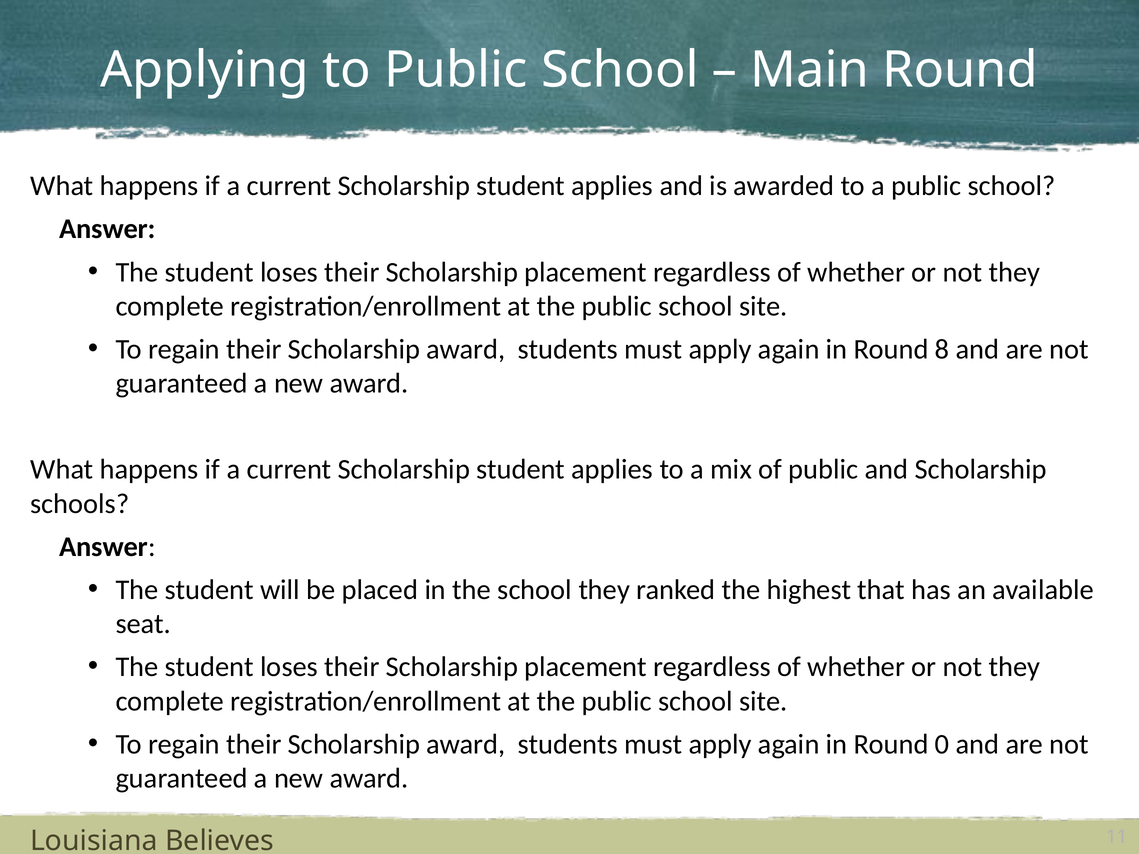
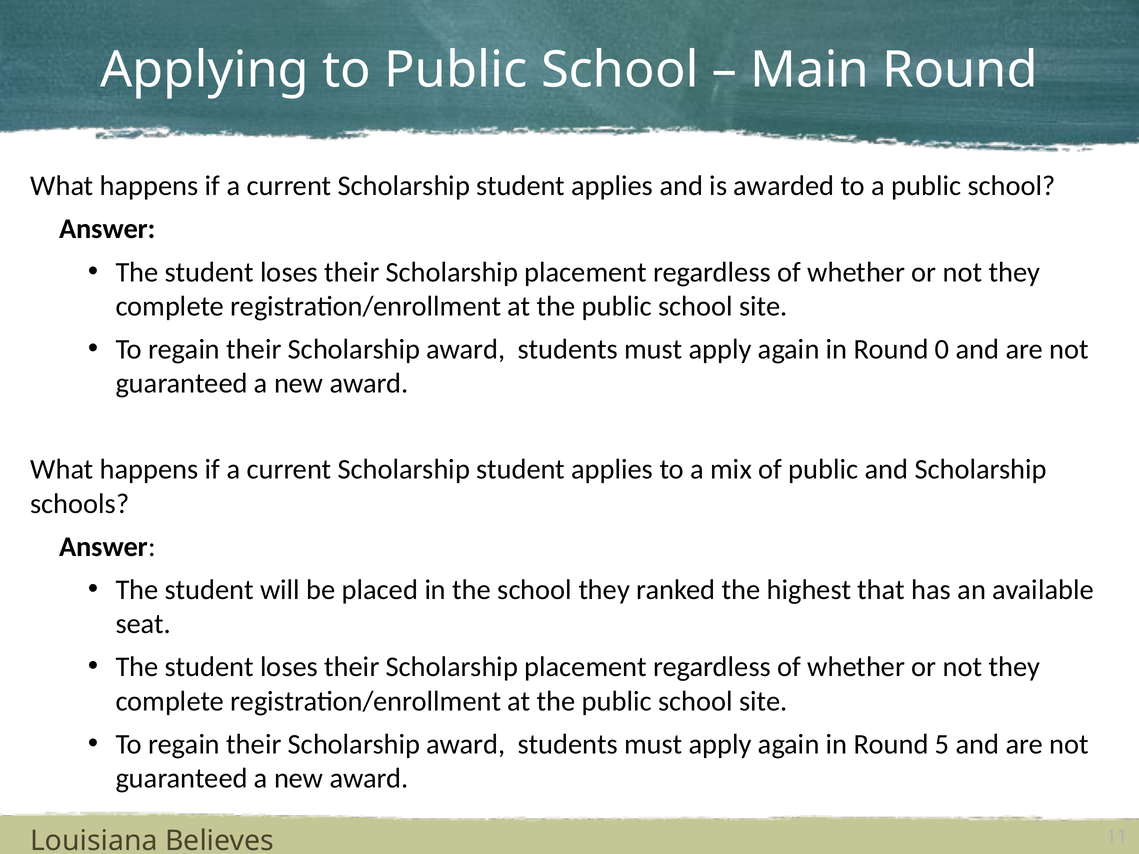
8: 8 -> 0
0: 0 -> 5
